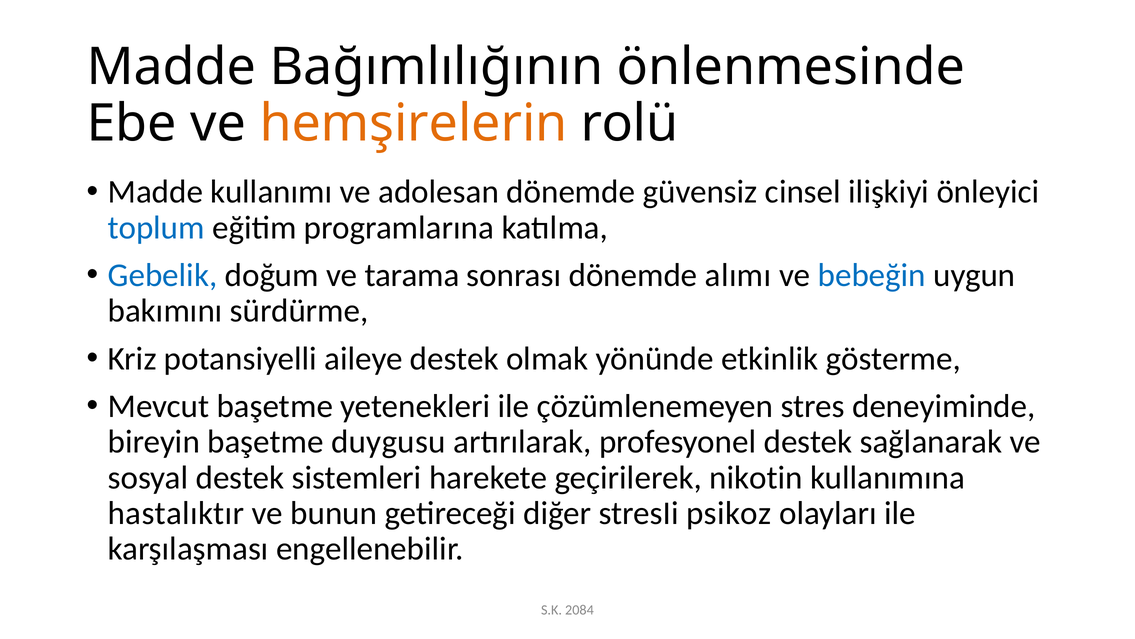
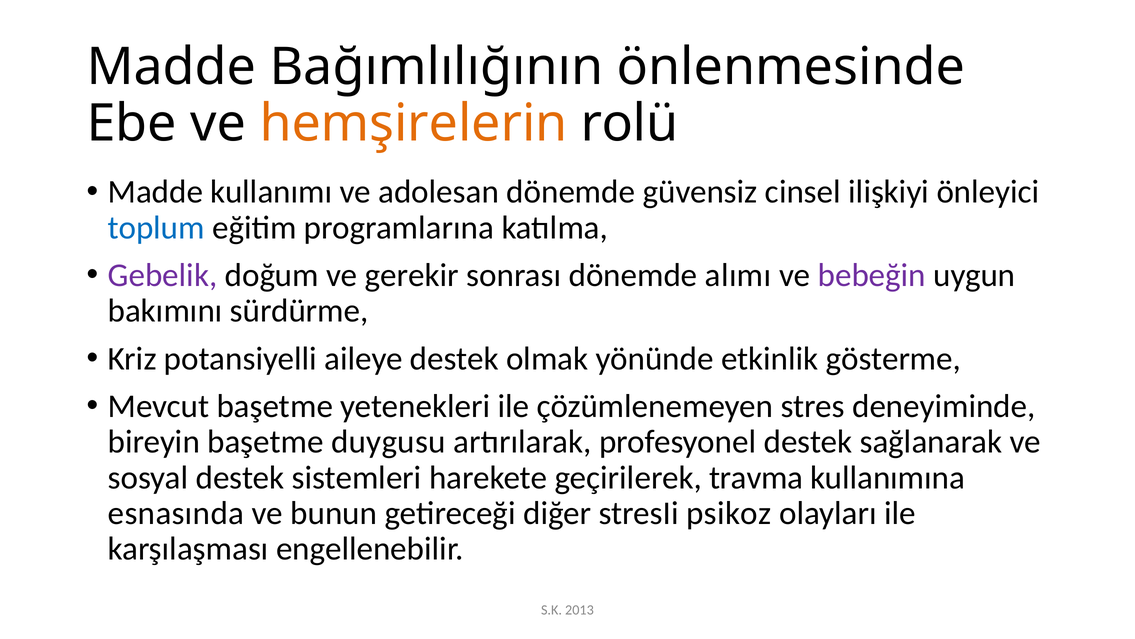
Gebelik colour: blue -> purple
tarama: tarama -> gerekir
bebeğin colour: blue -> purple
nikotin: nikotin -> travma
hastalıktır: hastalıktır -> esnasında
2084: 2084 -> 2013
